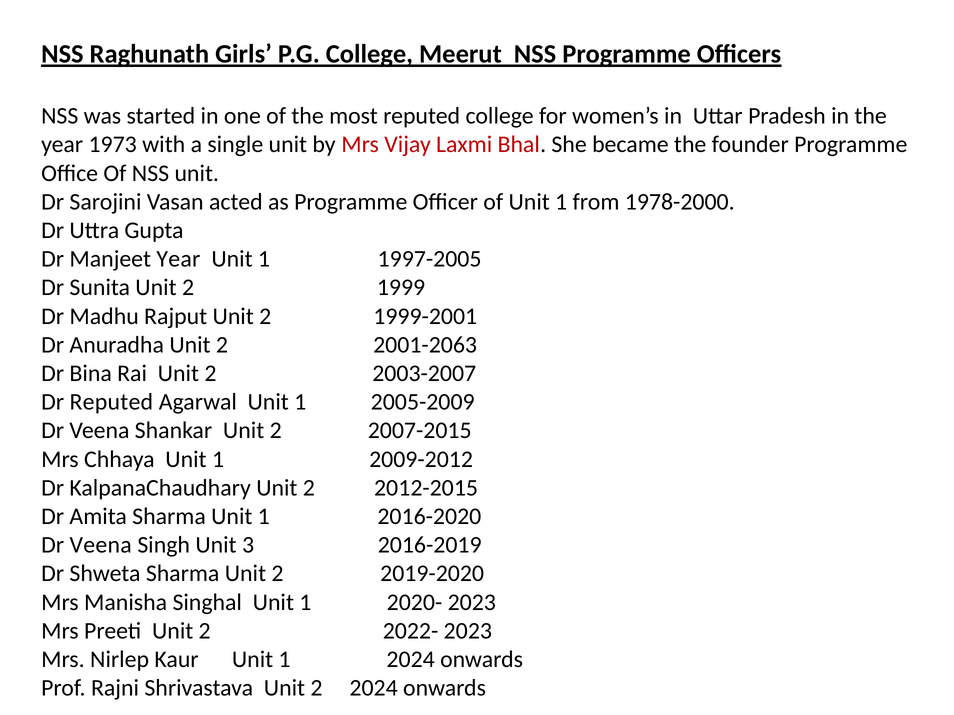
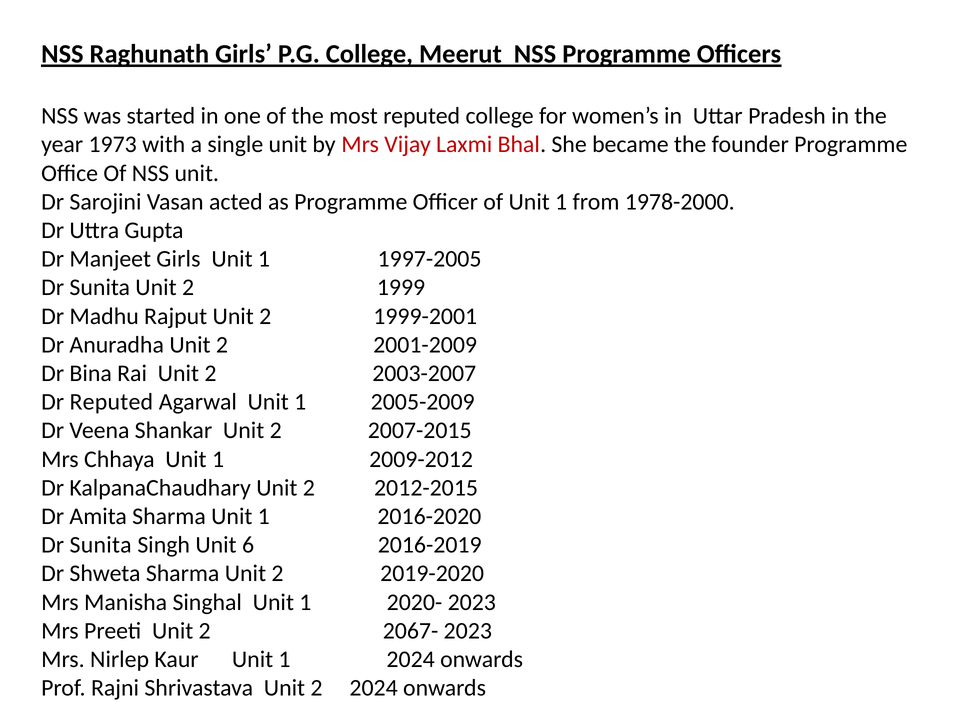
Manjeet Year: Year -> Girls
2001-2063: 2001-2063 -> 2001-2009
Veena at (101, 545): Veena -> Sunita
3: 3 -> 6
2022-: 2022- -> 2067-
